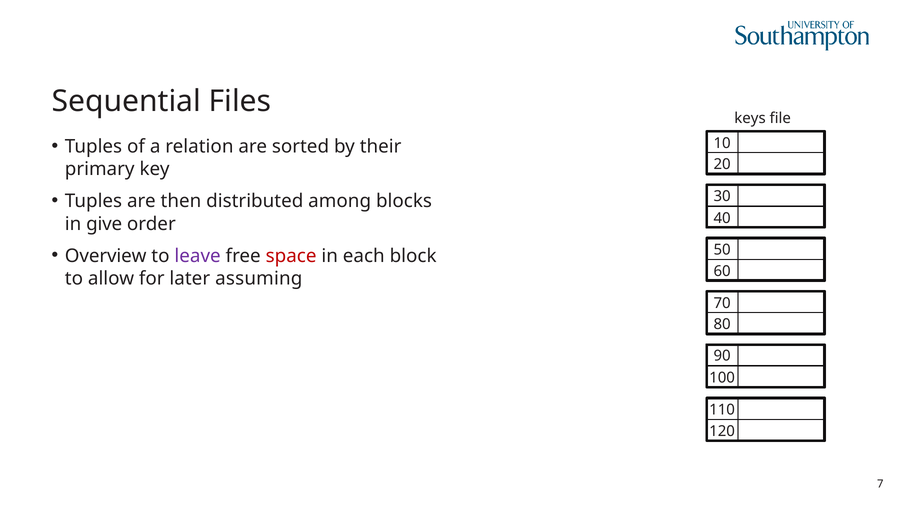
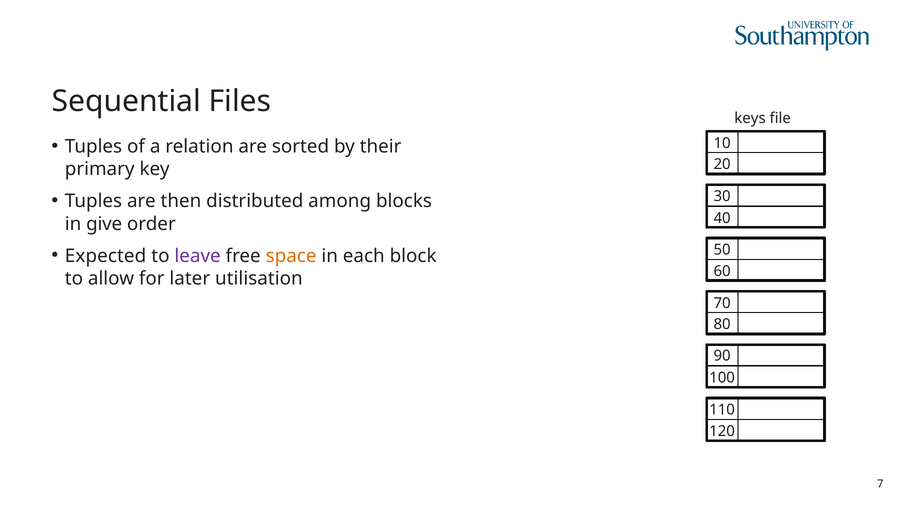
Overview: Overview -> Expected
space colour: red -> orange
assuming: assuming -> utilisation
